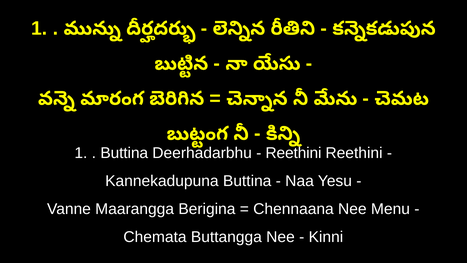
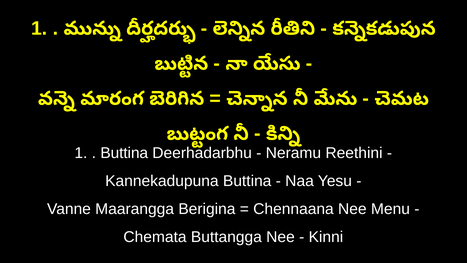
Reethini at (293, 153): Reethini -> Neramu
